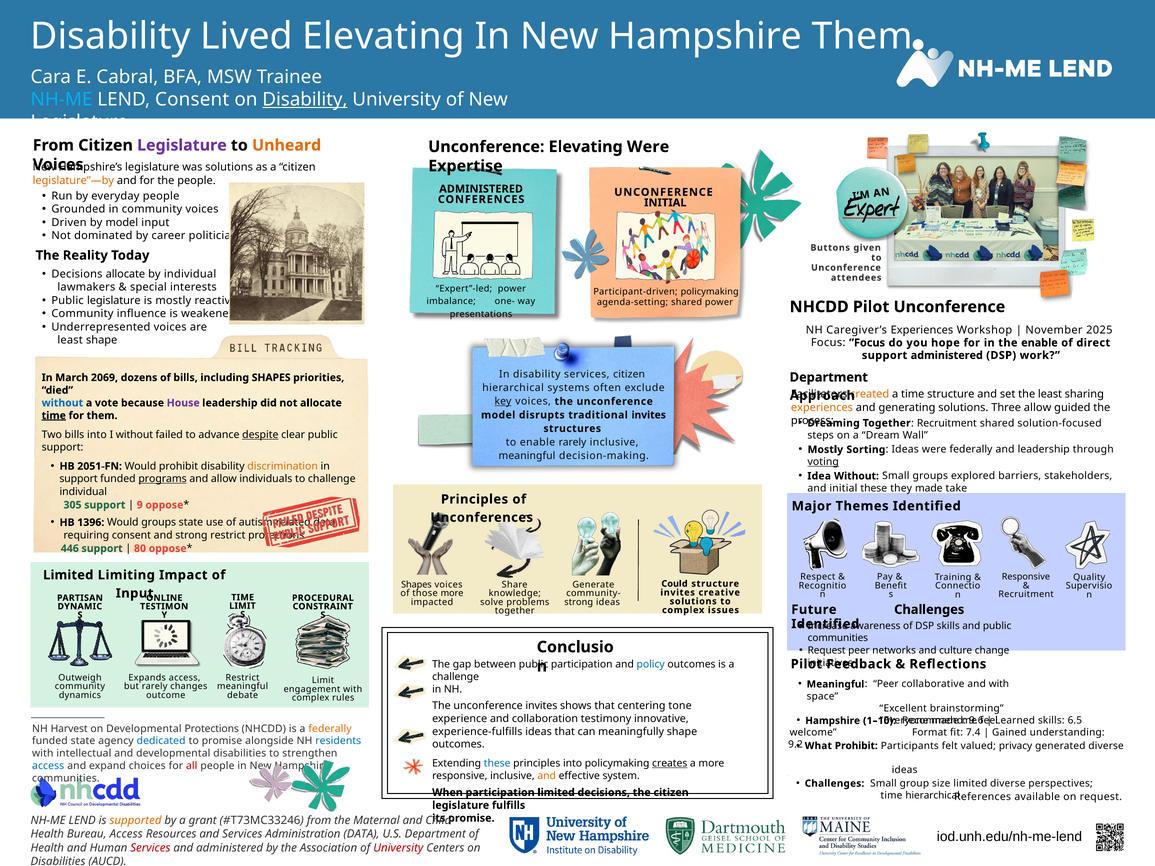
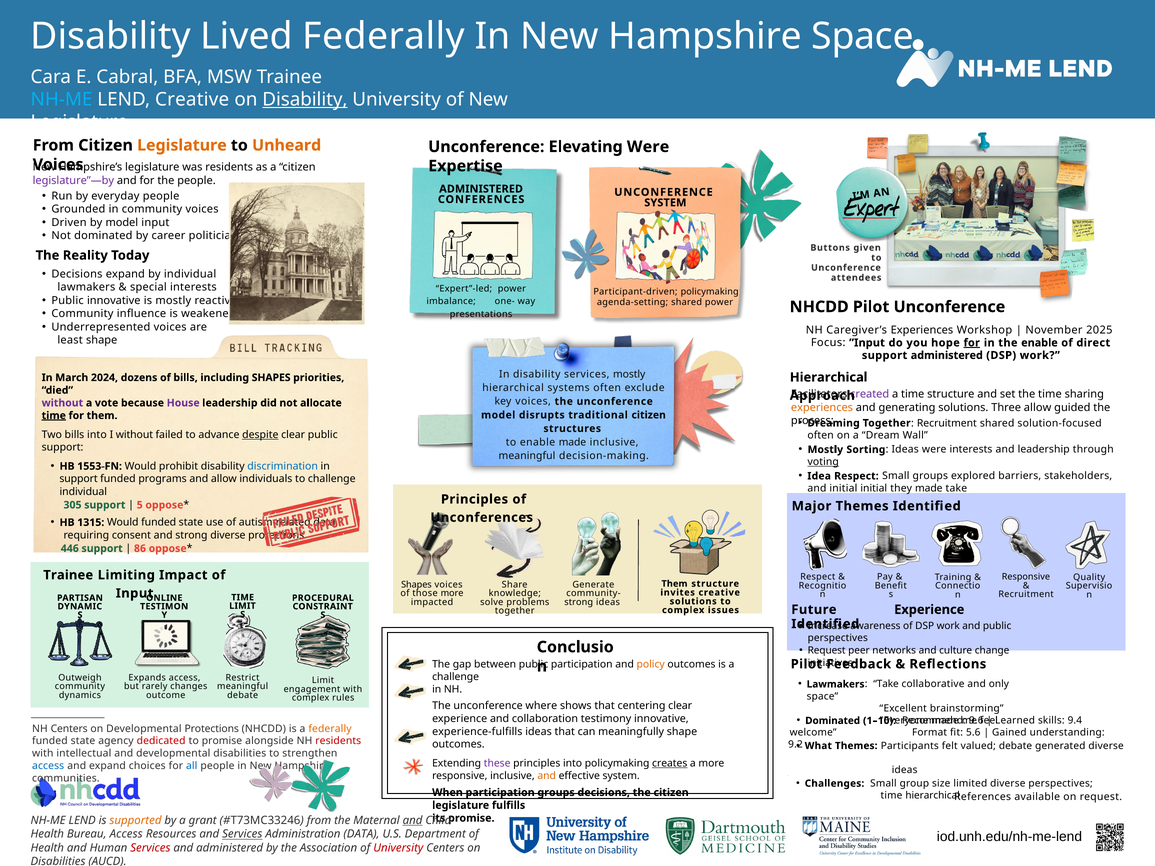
Lived Elevating: Elevating -> Federally
Hampshire Them: Them -> Space
LEND Consent: Consent -> Creative
Legislature at (182, 145) colour: purple -> orange
was solutions: solutions -> residents
legislature”—by colour: orange -> purple
INITIAL at (665, 203): INITIAL -> SYSTEM
Decisions allocate: allocate -> expand
Public legislature: legislature -> innovative
”Focus: ”Focus -> ”Input
for at (972, 343) underline: none -> present
services citizen: citizen -> mostly
Department at (829, 377): Department -> Hierarchical
2069: 2069 -> 2024
created colour: orange -> purple
the least: least -> time
key underline: present -> none
without at (62, 403) colour: blue -> purple
traditional invites: invites -> citizen
steps at (821, 436): steps -> often
enable rarely: rarely -> made
were federally: federally -> interests
2051-FN: 2051-FN -> 1553-FN
discrimination colour: orange -> blue
Idea Without: Without -> Respect
programs underline: present -> none
initial these: these -> initial
9: 9 -> 5
1396: 1396 -> 1315
Would groups: groups -> funded
strong restrict: restrict -> diverse
80: 80 -> 86
Limited at (68, 575): Limited -> Trainee
Could at (675, 584): Could -> Them
Future Challenges: Challenges -> Experience
of DSP skills: skills -> work
communities at (838, 638): communities -> perspectives
policy colour: blue -> orange
Meaningful at (836, 684): Meaningful -> Lawmakers
Peer at (886, 684): Peer -> Take
and with: with -> only
unconference invites: invites -> where
centering tone: tone -> clear
Hampshire at (833, 721): Hampshire -> Dominated
6.5: 6.5 -> 9.4
NH Harvest: Harvest -> Centers
7.4: 7.4 -> 5.6
dedicated colour: blue -> red
residents at (338, 741) colour: blue -> red
What Prohibit: Prohibit -> Themes
valued privacy: privacy -> debate
these at (497, 764) colour: blue -> purple
all colour: red -> blue
participation limited: limited -> groups
and at (413, 821) underline: none -> present
Services at (242, 834) underline: none -> present
